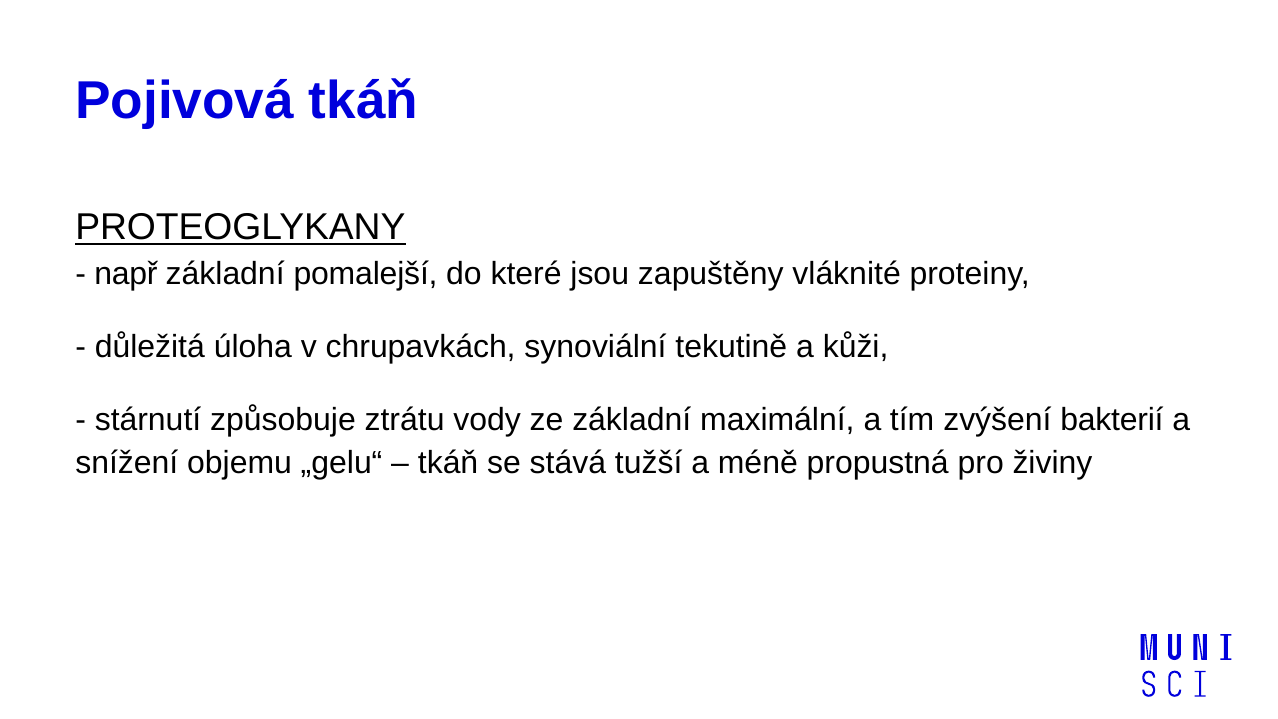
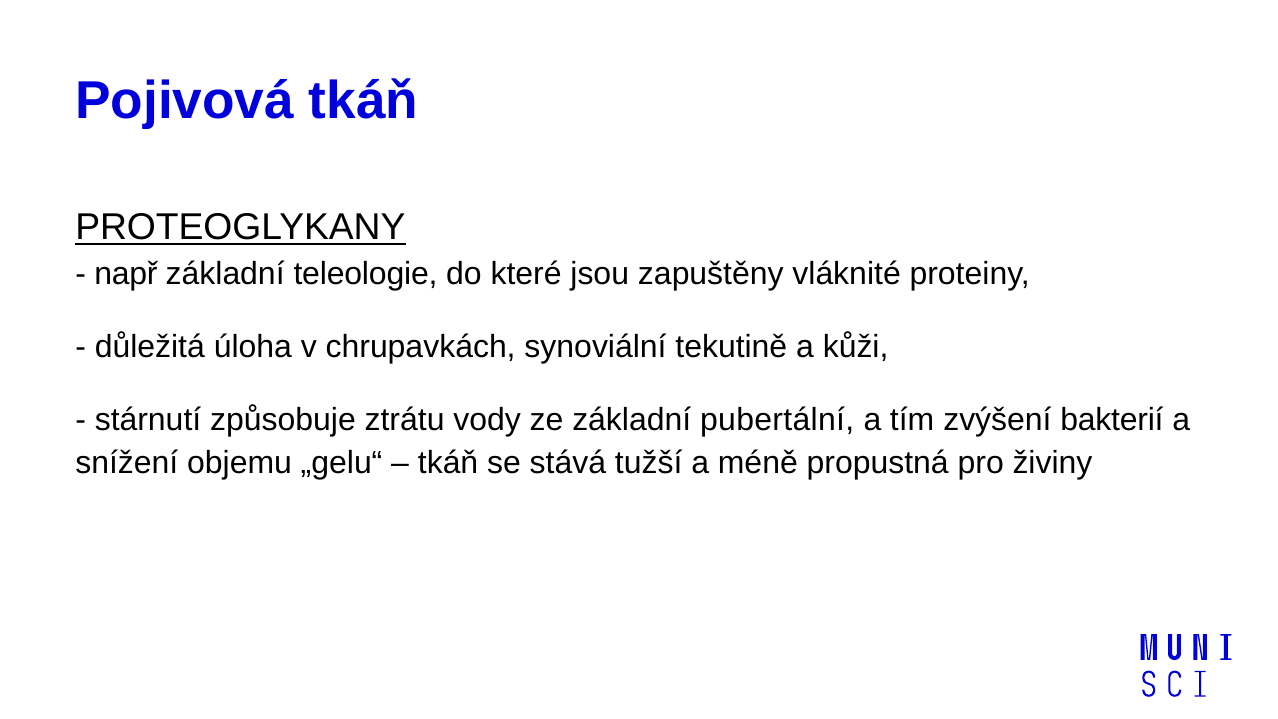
pomalejší: pomalejší -> teleologie
maximální: maximální -> pubertální
